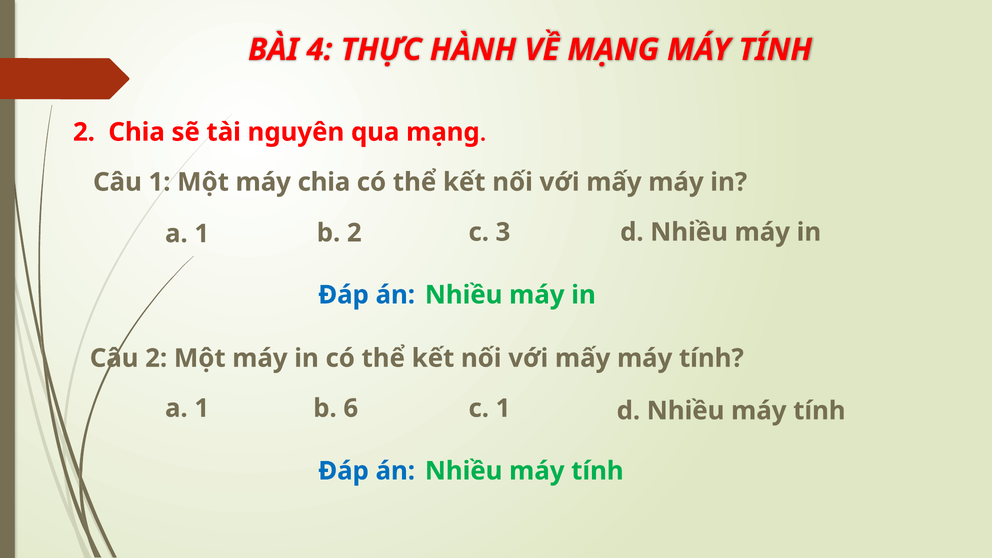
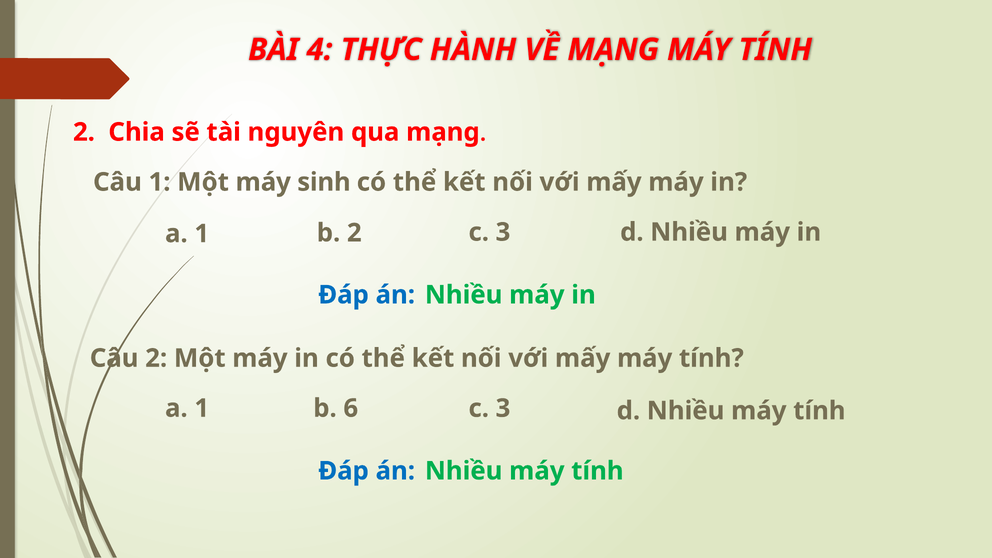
máy chia: chia -> sinh
6 c 1: 1 -> 3
